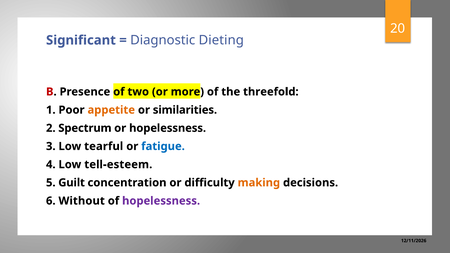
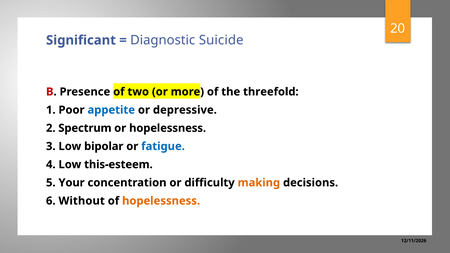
Dieting: Dieting -> Suicide
appetite colour: orange -> blue
similarities: similarities -> depressive
tearful: tearful -> bipolar
tell-esteem: tell-esteem -> this-esteem
Guilt: Guilt -> Your
hopelessness at (161, 201) colour: purple -> orange
